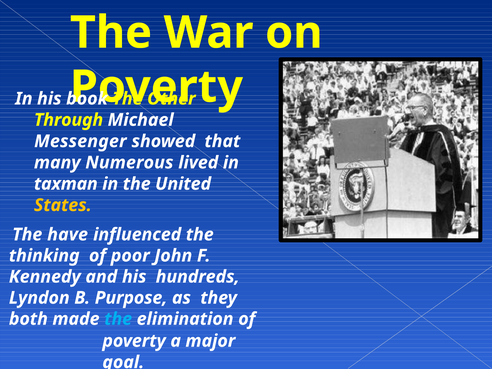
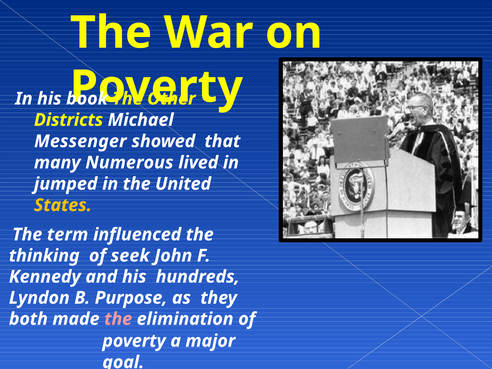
Through: Through -> Districts
taxman: taxman -> jumped
have: have -> term
poor: poor -> seek
the at (118, 319) colour: light blue -> pink
